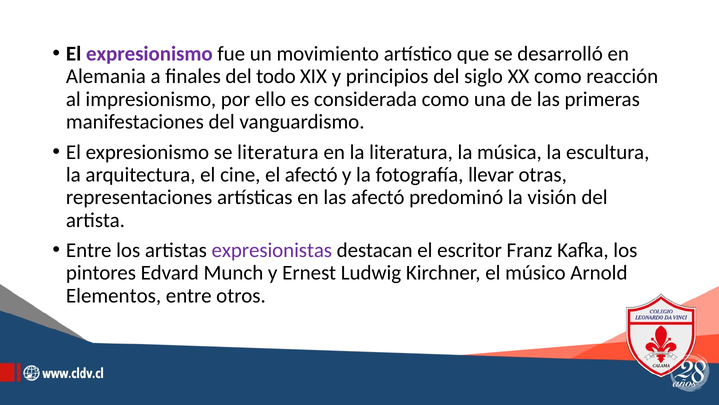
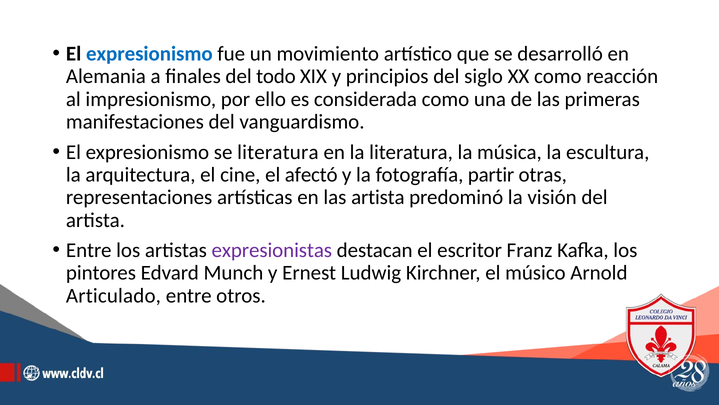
expresionismo at (149, 54) colour: purple -> blue
llevar: llevar -> partir
las afectó: afectó -> artista
Elementos: Elementos -> Articulado
